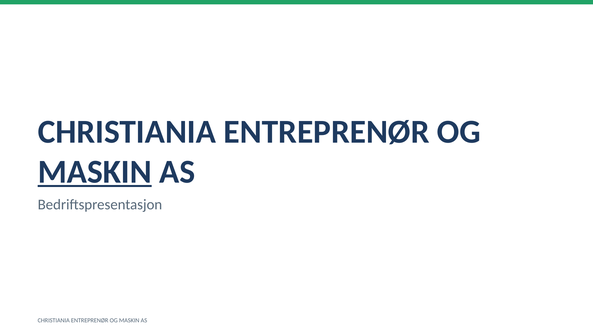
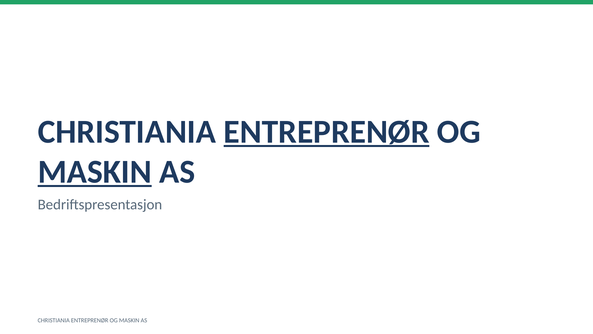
ENTREPRENØR at (326, 132) underline: none -> present
